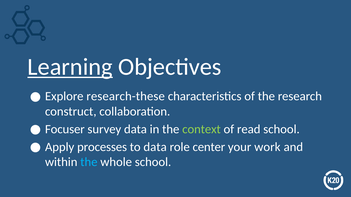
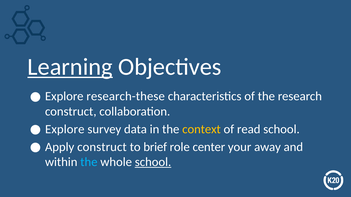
Focuser at (65, 129): Focuser -> Explore
context colour: light green -> yellow
Apply processes: processes -> construct
to data: data -> brief
work: work -> away
school at (153, 162) underline: none -> present
